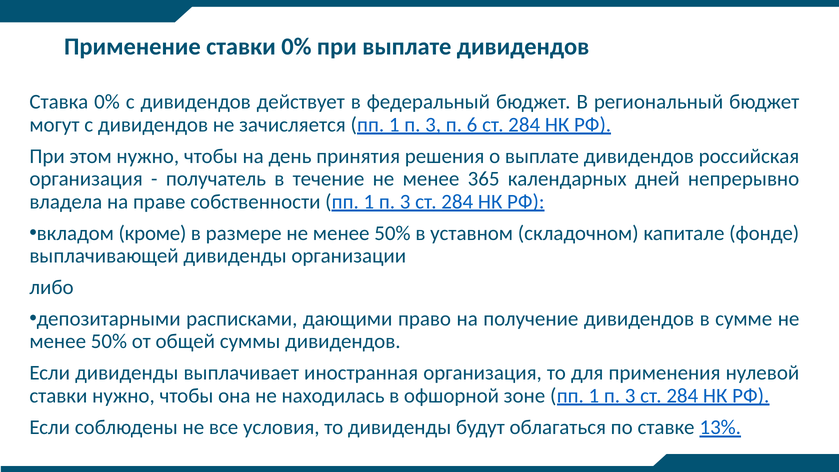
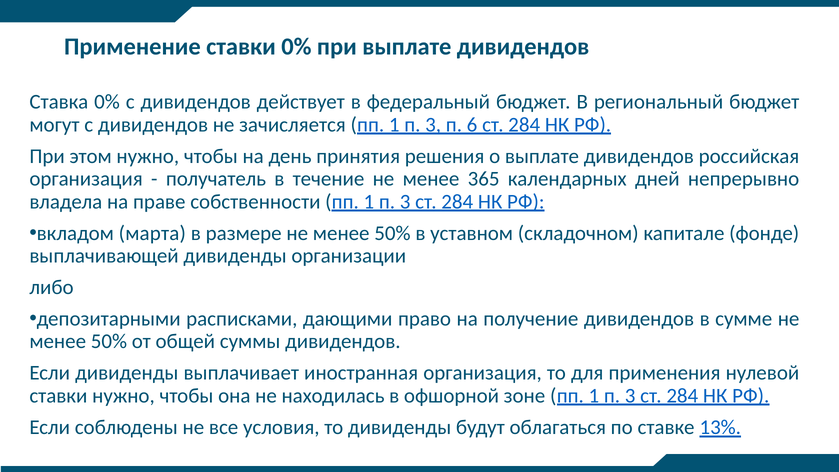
кроме: кроме -> марта
